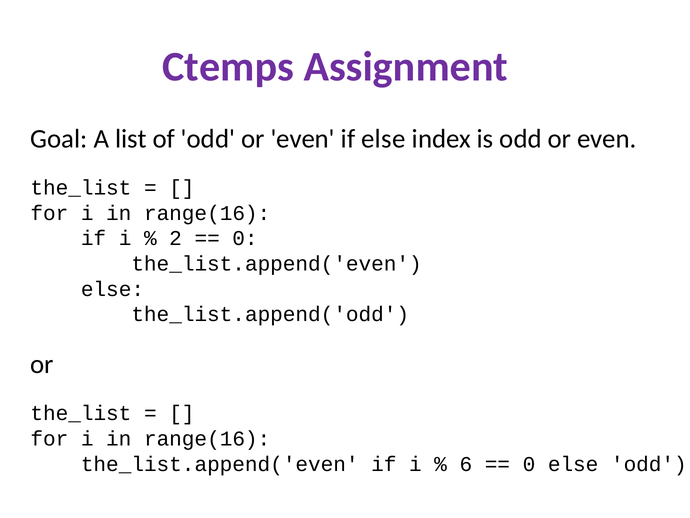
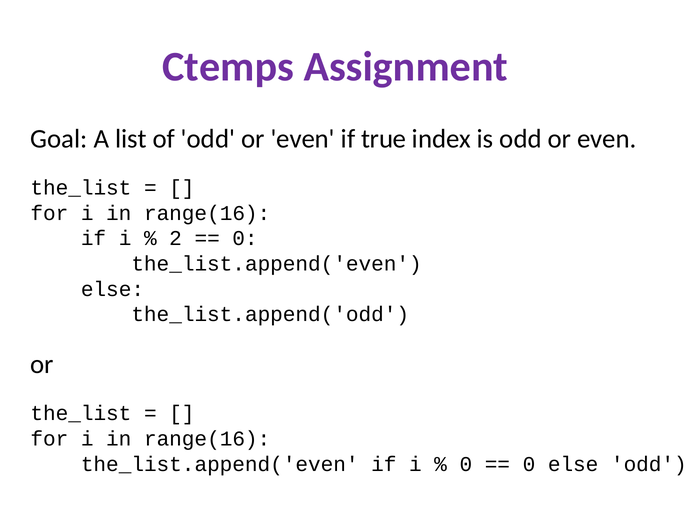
if else: else -> true
6 at (466, 464): 6 -> 0
